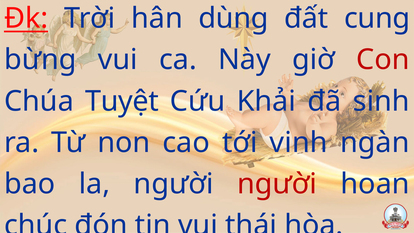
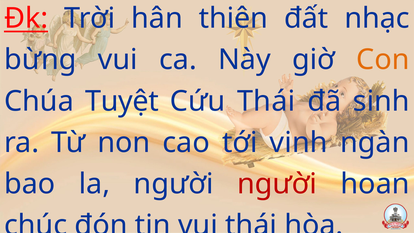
dùng: dùng -> thiên
cung: cung -> nhạc
Con colour: red -> orange
Cứu Khải: Khải -> Thái
